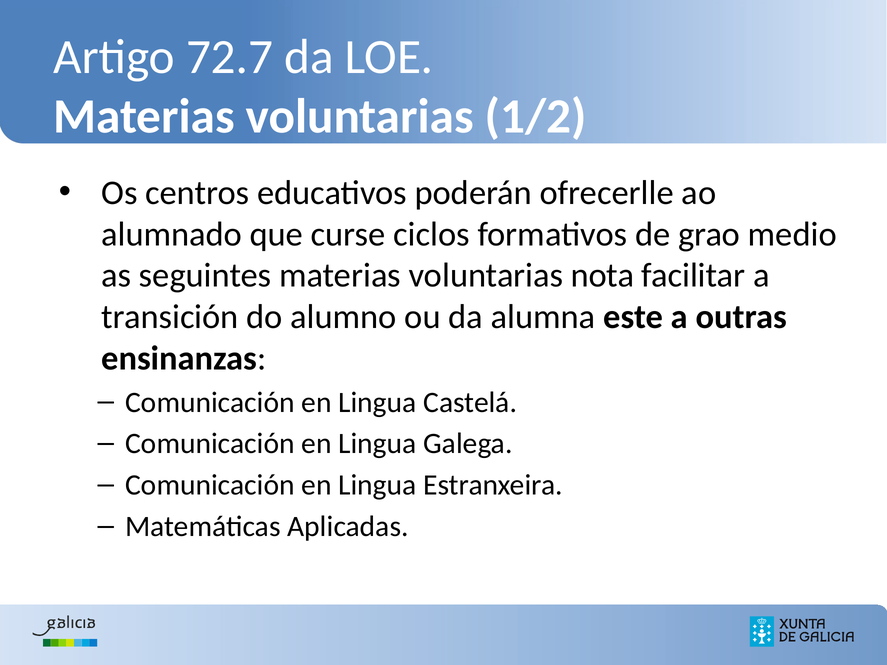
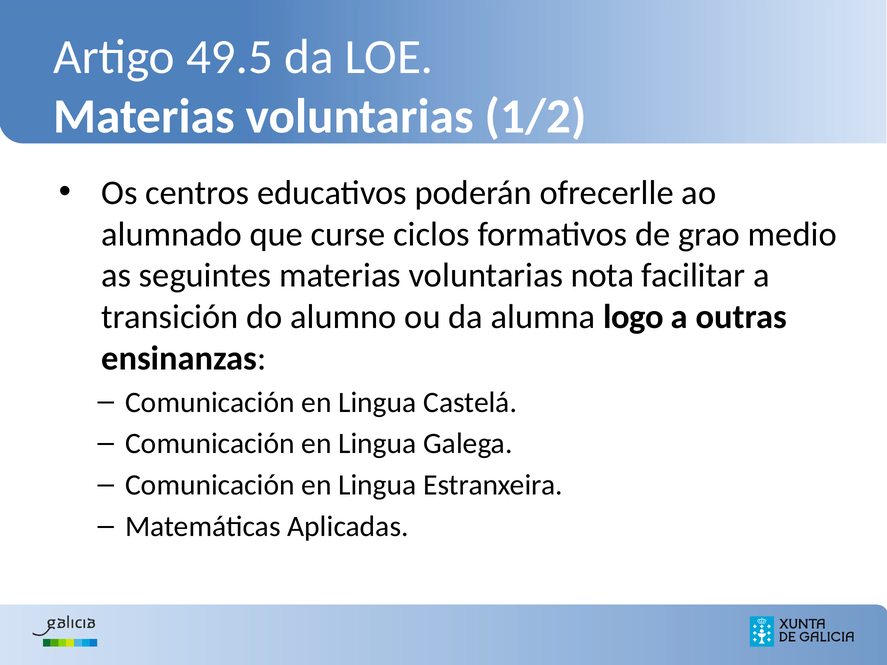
72.7: 72.7 -> 49.5
este: este -> logo
